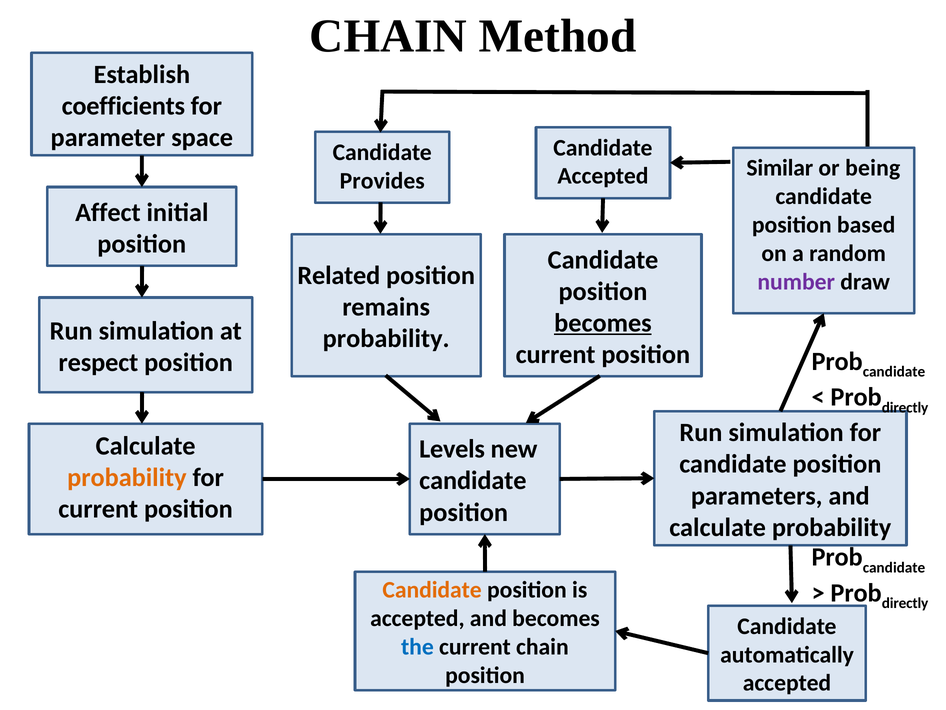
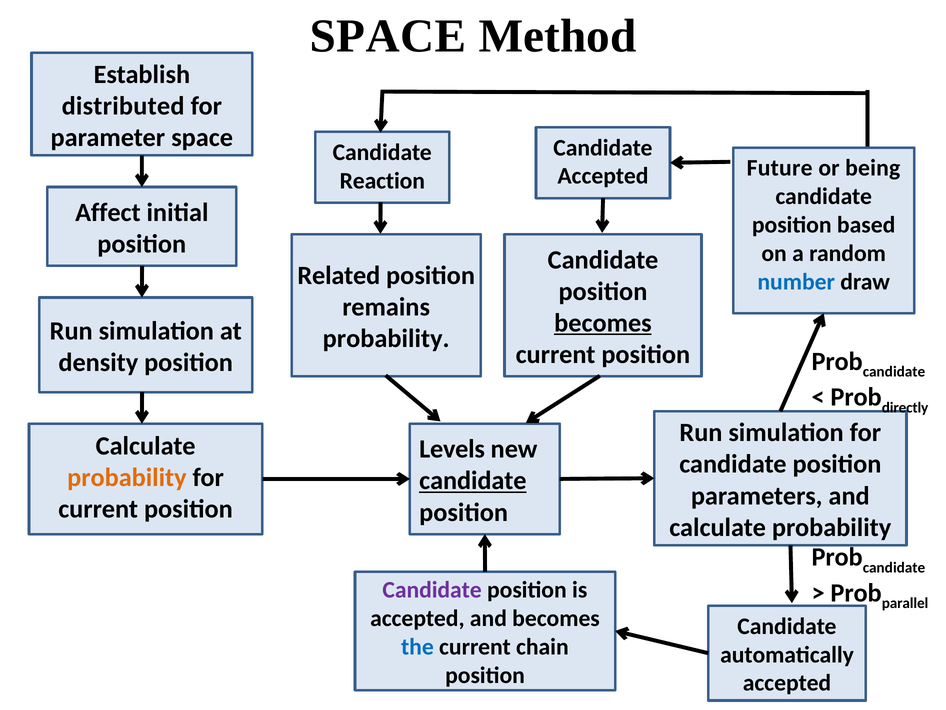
CHAIN at (388, 36): CHAIN -> SPACE
coefficients: coefficients -> distributed
Similar: Similar -> Future
Provides: Provides -> Reaction
number colour: purple -> blue
respect: respect -> density
candidate at (473, 480) underline: none -> present
Candidate at (432, 590) colour: orange -> purple
directly at (905, 603): directly -> parallel
